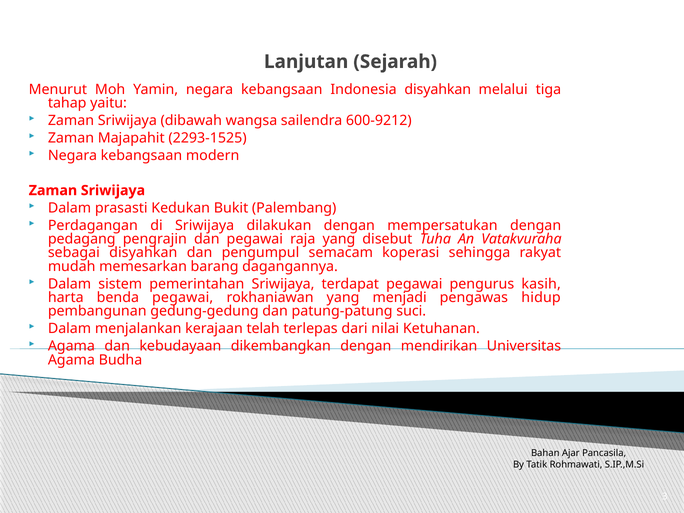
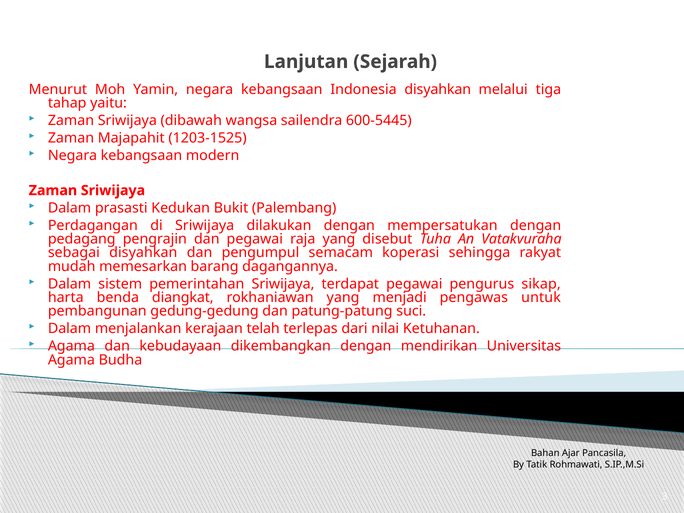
600-9212: 600-9212 -> 600-5445
2293-1525: 2293-1525 -> 1203-1525
kasih: kasih -> sikap
benda pegawai: pegawai -> diangkat
hidup: hidup -> untuk
